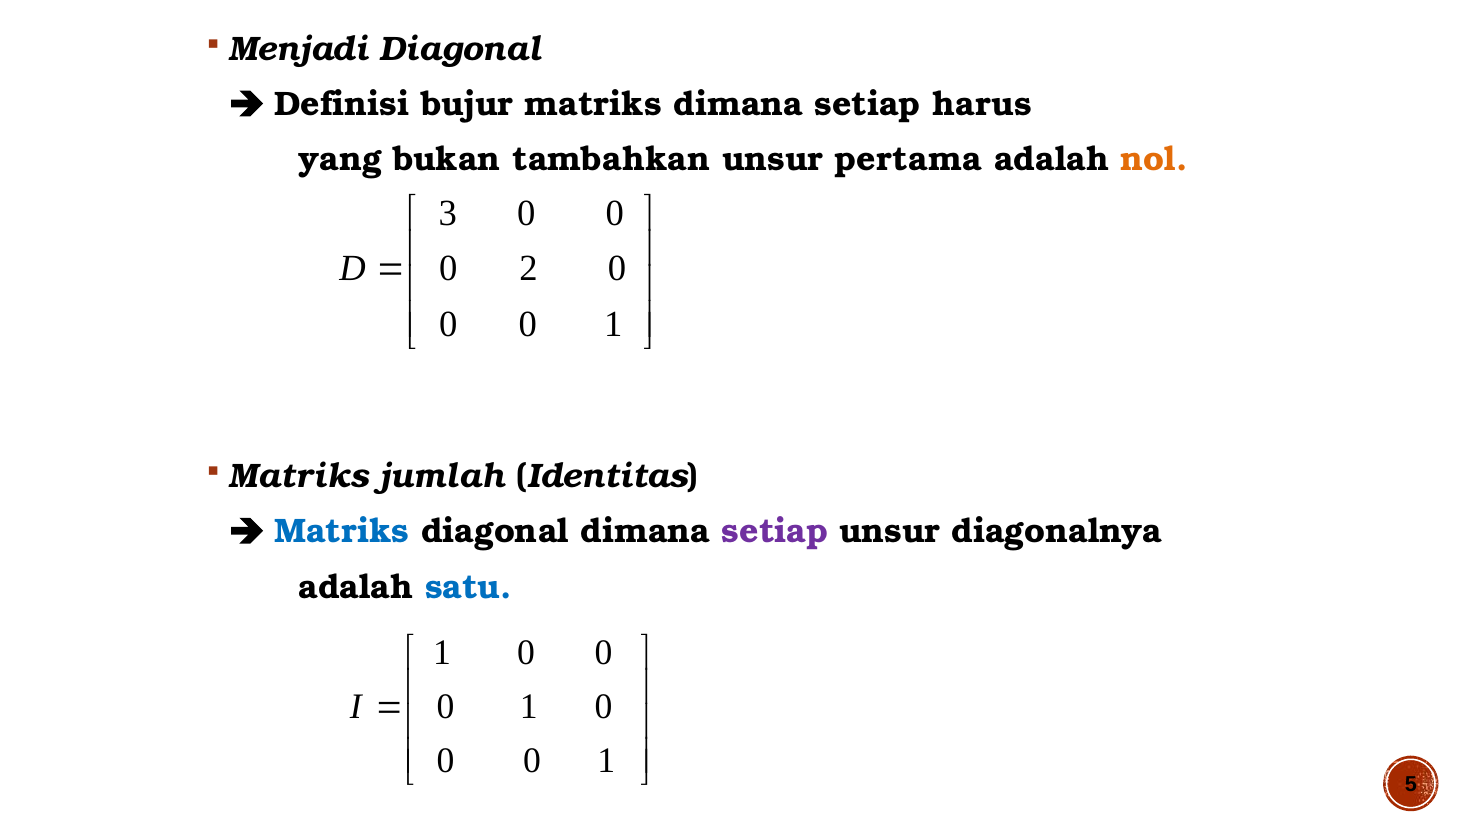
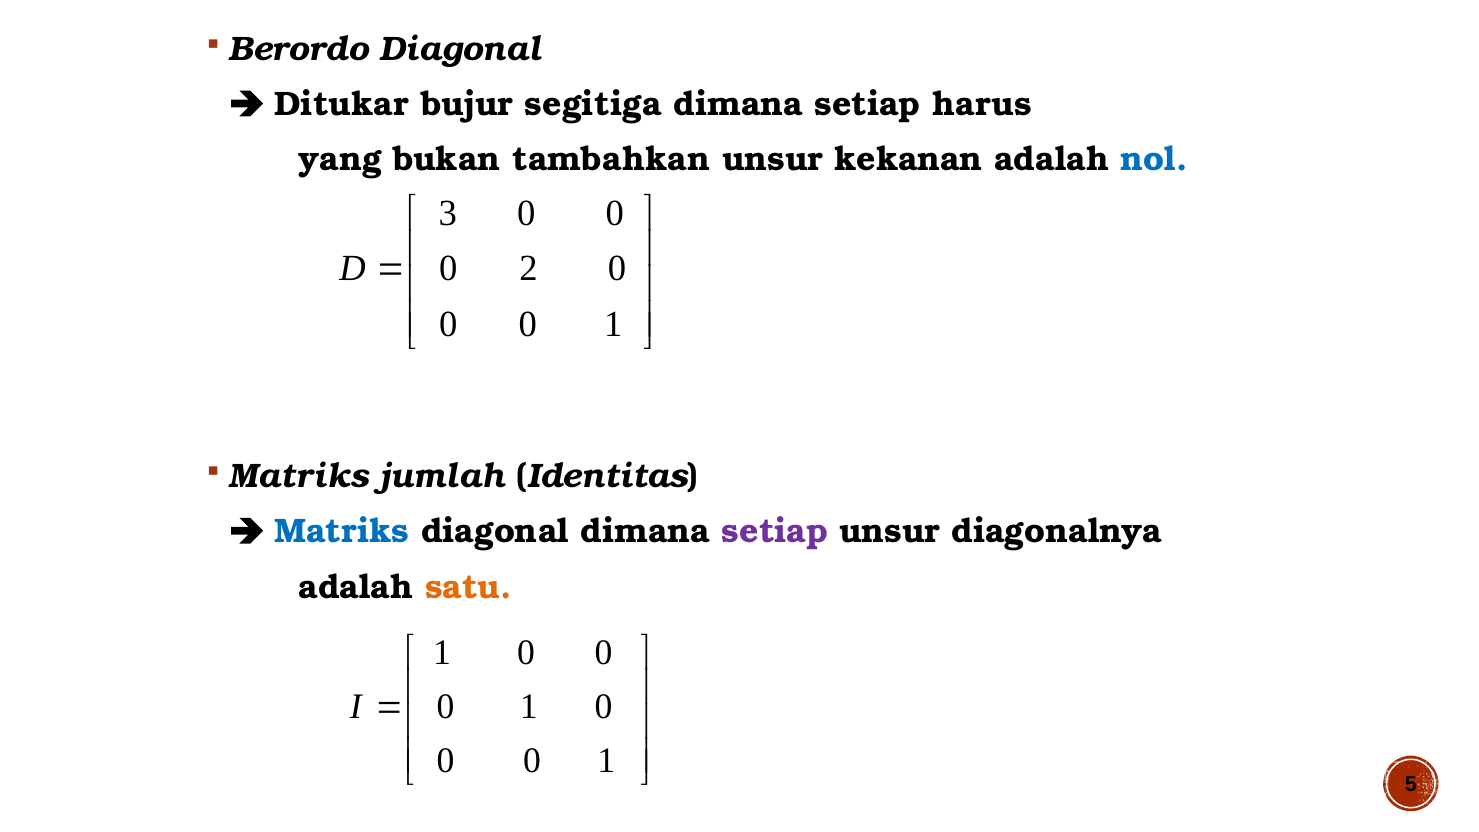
Menjadi: Menjadi -> Berordo
Definisi: Definisi -> Ditukar
bujur matriks: matriks -> segitiga
pertama: pertama -> kekanan
nol colour: orange -> blue
satu colour: blue -> orange
